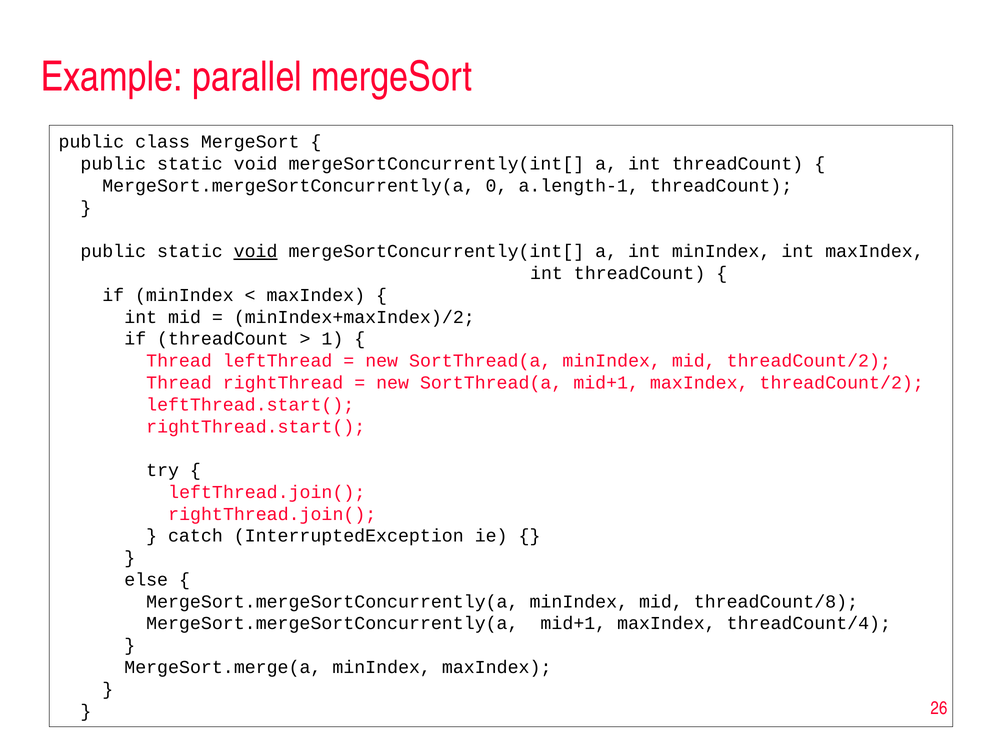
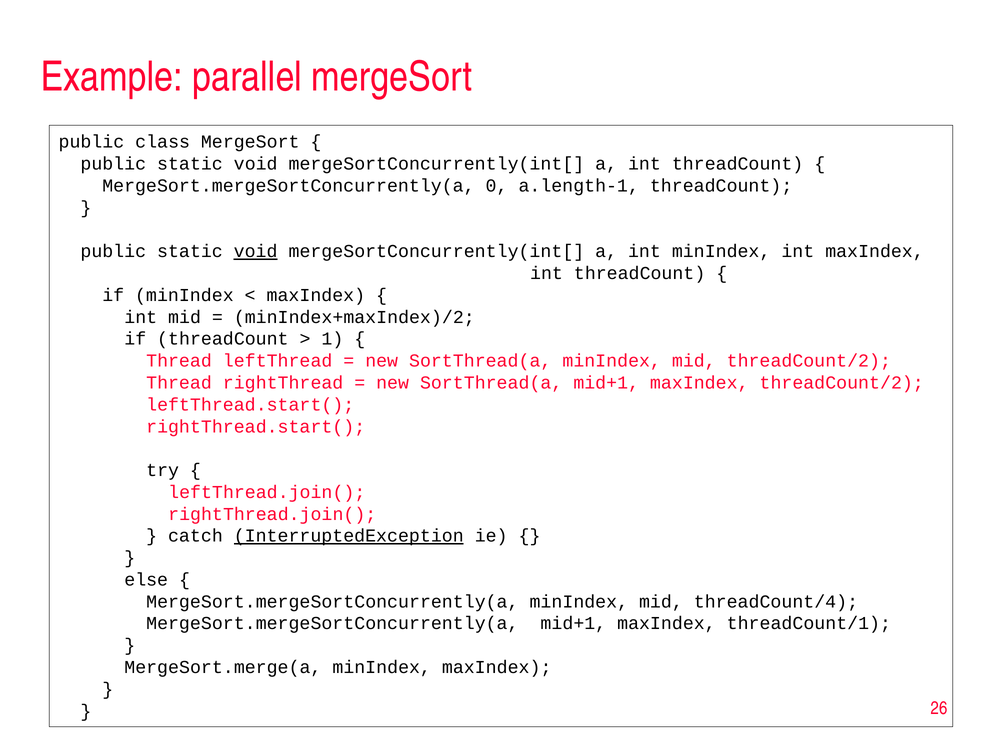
InterruptedException underline: none -> present
threadCount/8: threadCount/8 -> threadCount/4
threadCount/4: threadCount/4 -> threadCount/1
